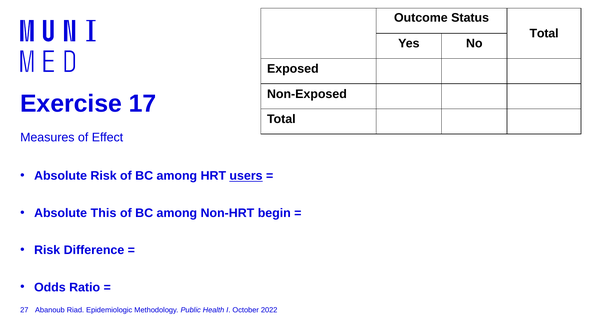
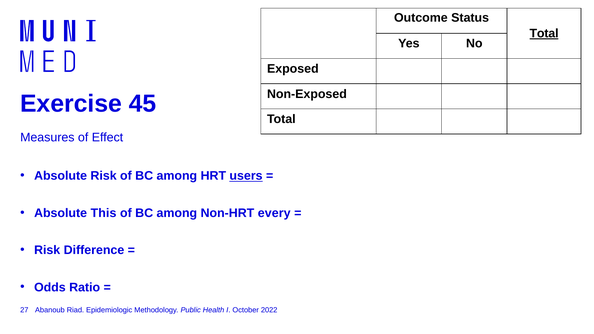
Total at (544, 34) underline: none -> present
17: 17 -> 45
begin: begin -> every
